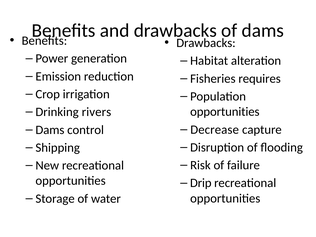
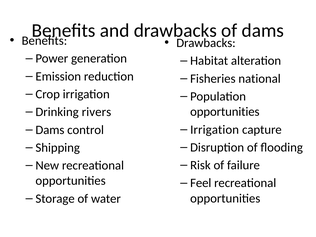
requires: requires -> national
Decrease at (215, 130): Decrease -> Irrigation
Drip: Drip -> Feel
